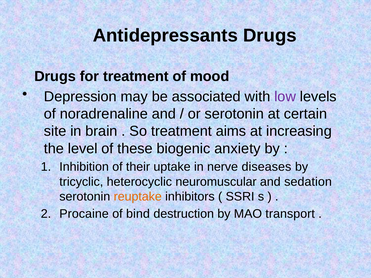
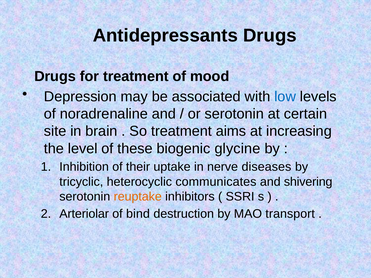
low colour: purple -> blue
anxiety: anxiety -> glycine
neuromuscular: neuromuscular -> communicates
sedation: sedation -> shivering
Procaine: Procaine -> Arteriolar
